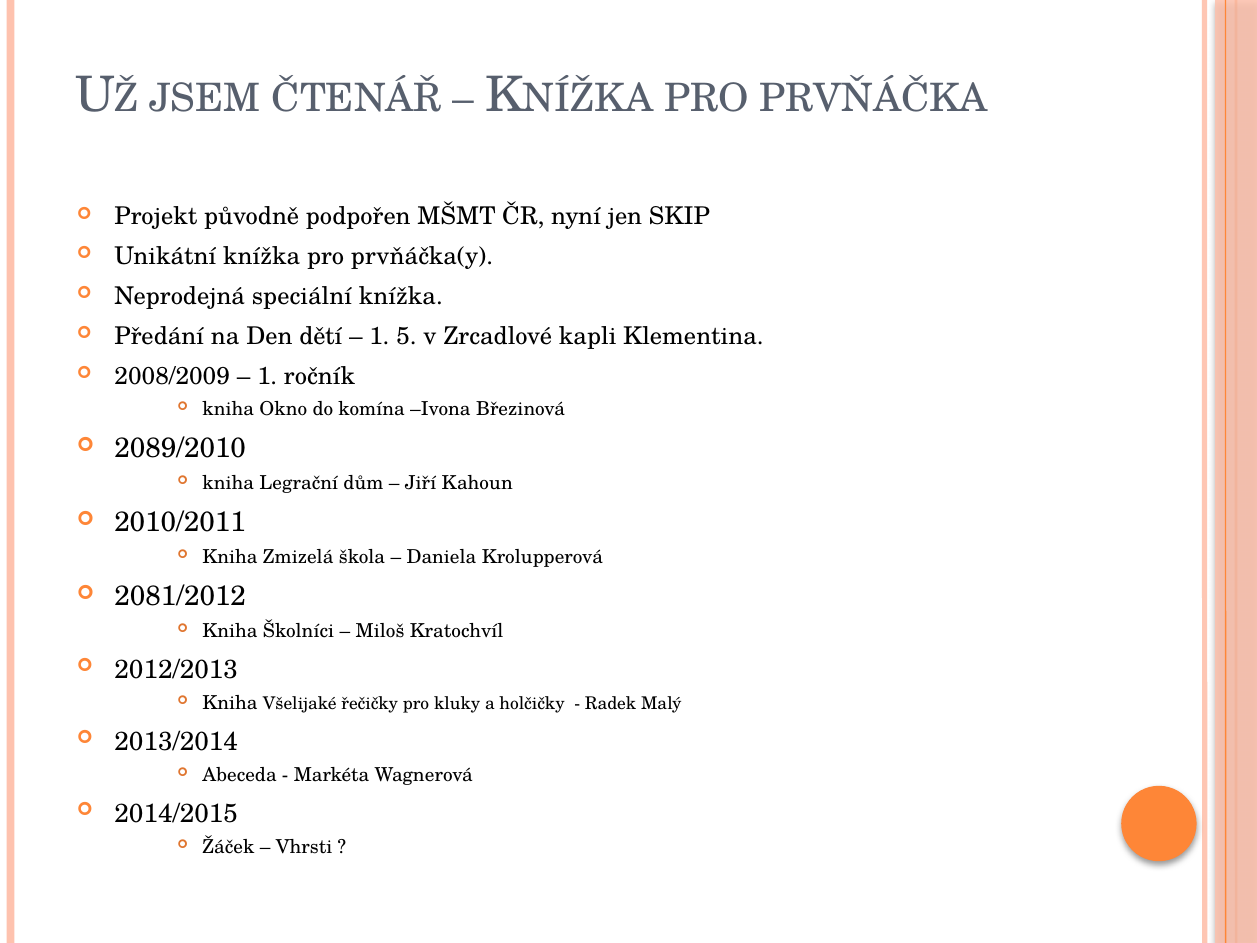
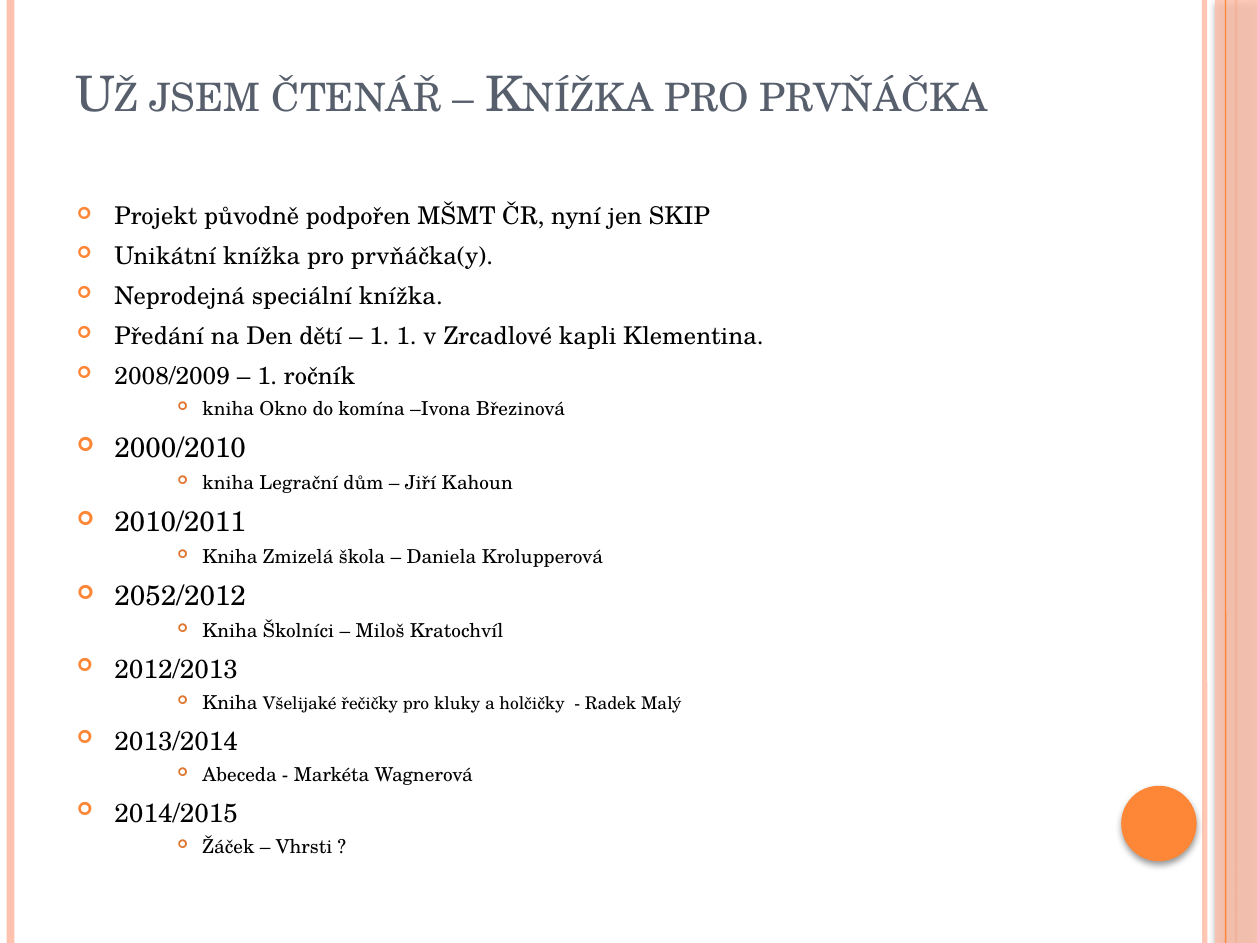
1 5: 5 -> 1
2089/2010: 2089/2010 -> 2000/2010
2081/2012: 2081/2012 -> 2052/2012
